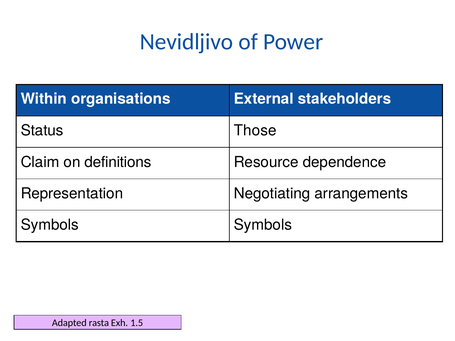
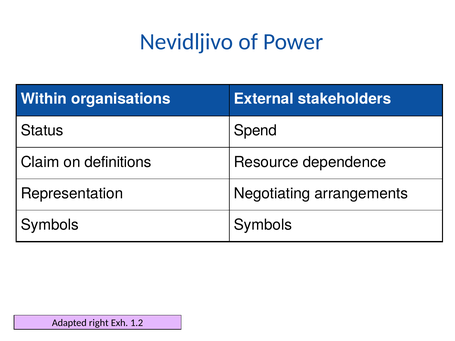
Those: Those -> Spend
rasta: rasta -> right
1.5: 1.5 -> 1.2
